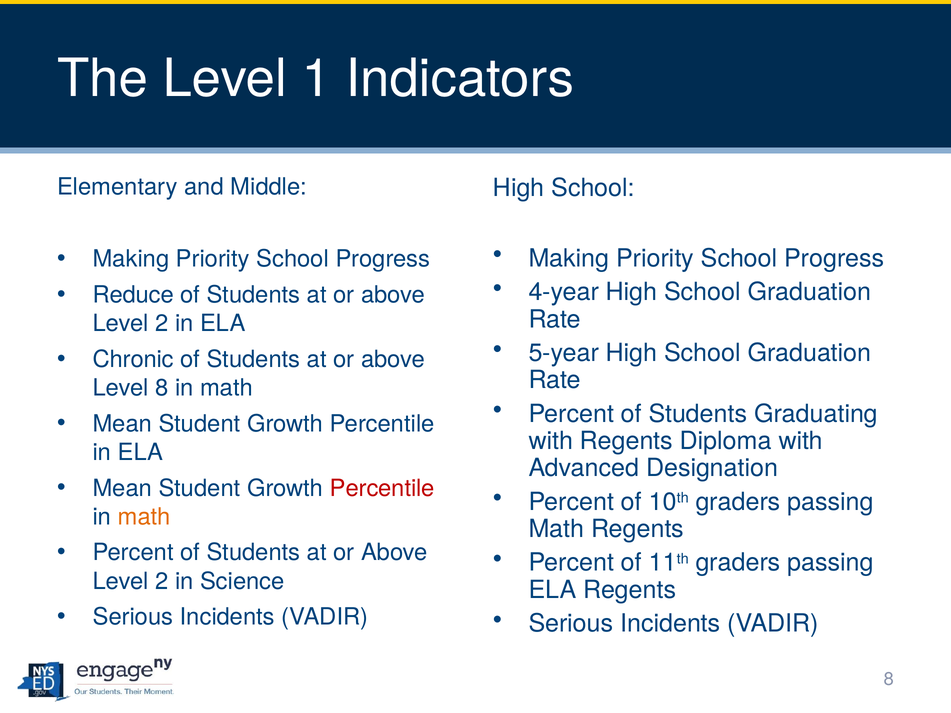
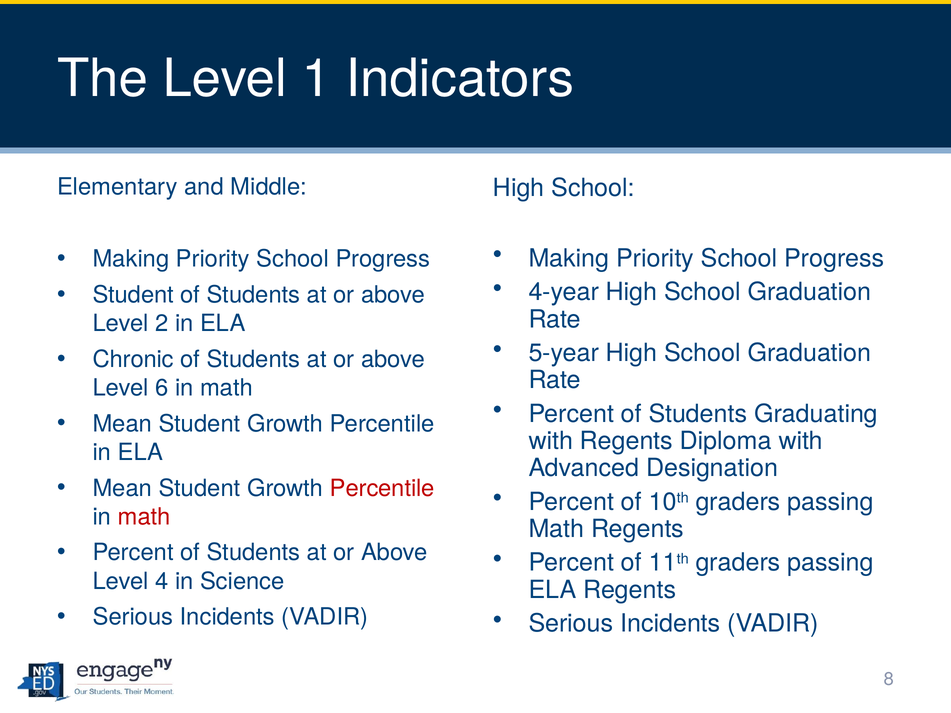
Reduce at (133, 295): Reduce -> Student
Level 8: 8 -> 6
math at (144, 517) colour: orange -> red
2 at (162, 581): 2 -> 4
